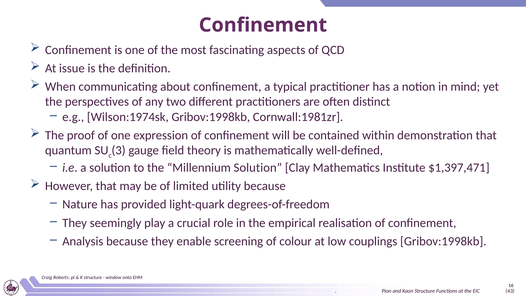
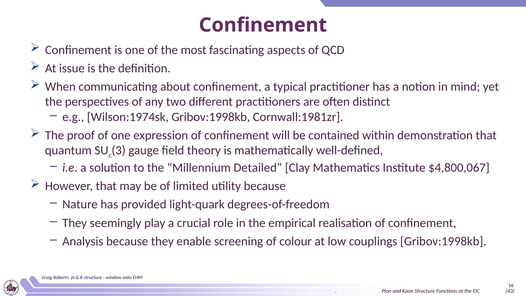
Millennium Solution: Solution -> Detailed
$1,397,471: $1,397,471 -> $4,800,067
